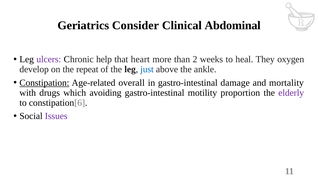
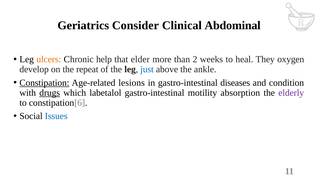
ulcers colour: purple -> orange
heart: heart -> elder
overall: overall -> lesions
damage: damage -> diseases
mortality: mortality -> condition
drugs underline: none -> present
avoiding: avoiding -> labetalol
proportion: proportion -> absorption
Issues colour: purple -> blue
